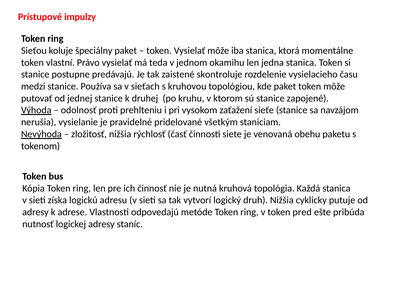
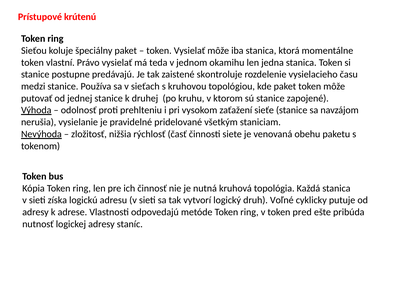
impulzy: impulzy -> krútenú
druh Nižšia: Nižšia -> Voľné
